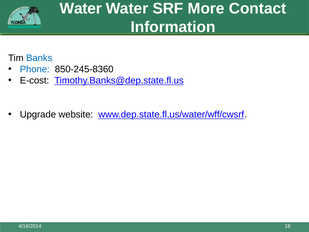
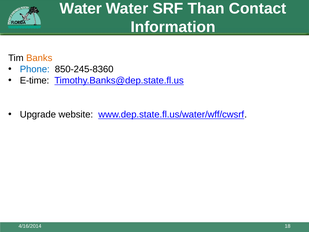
More: More -> Than
Banks colour: blue -> orange
E-cost: E-cost -> E-time
